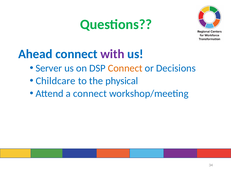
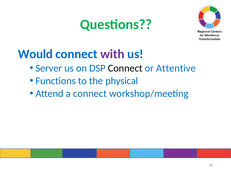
Ahead: Ahead -> Would
Connect at (125, 68) colour: orange -> black
Decisions: Decisions -> Attentive
Childcare: Childcare -> Functions
